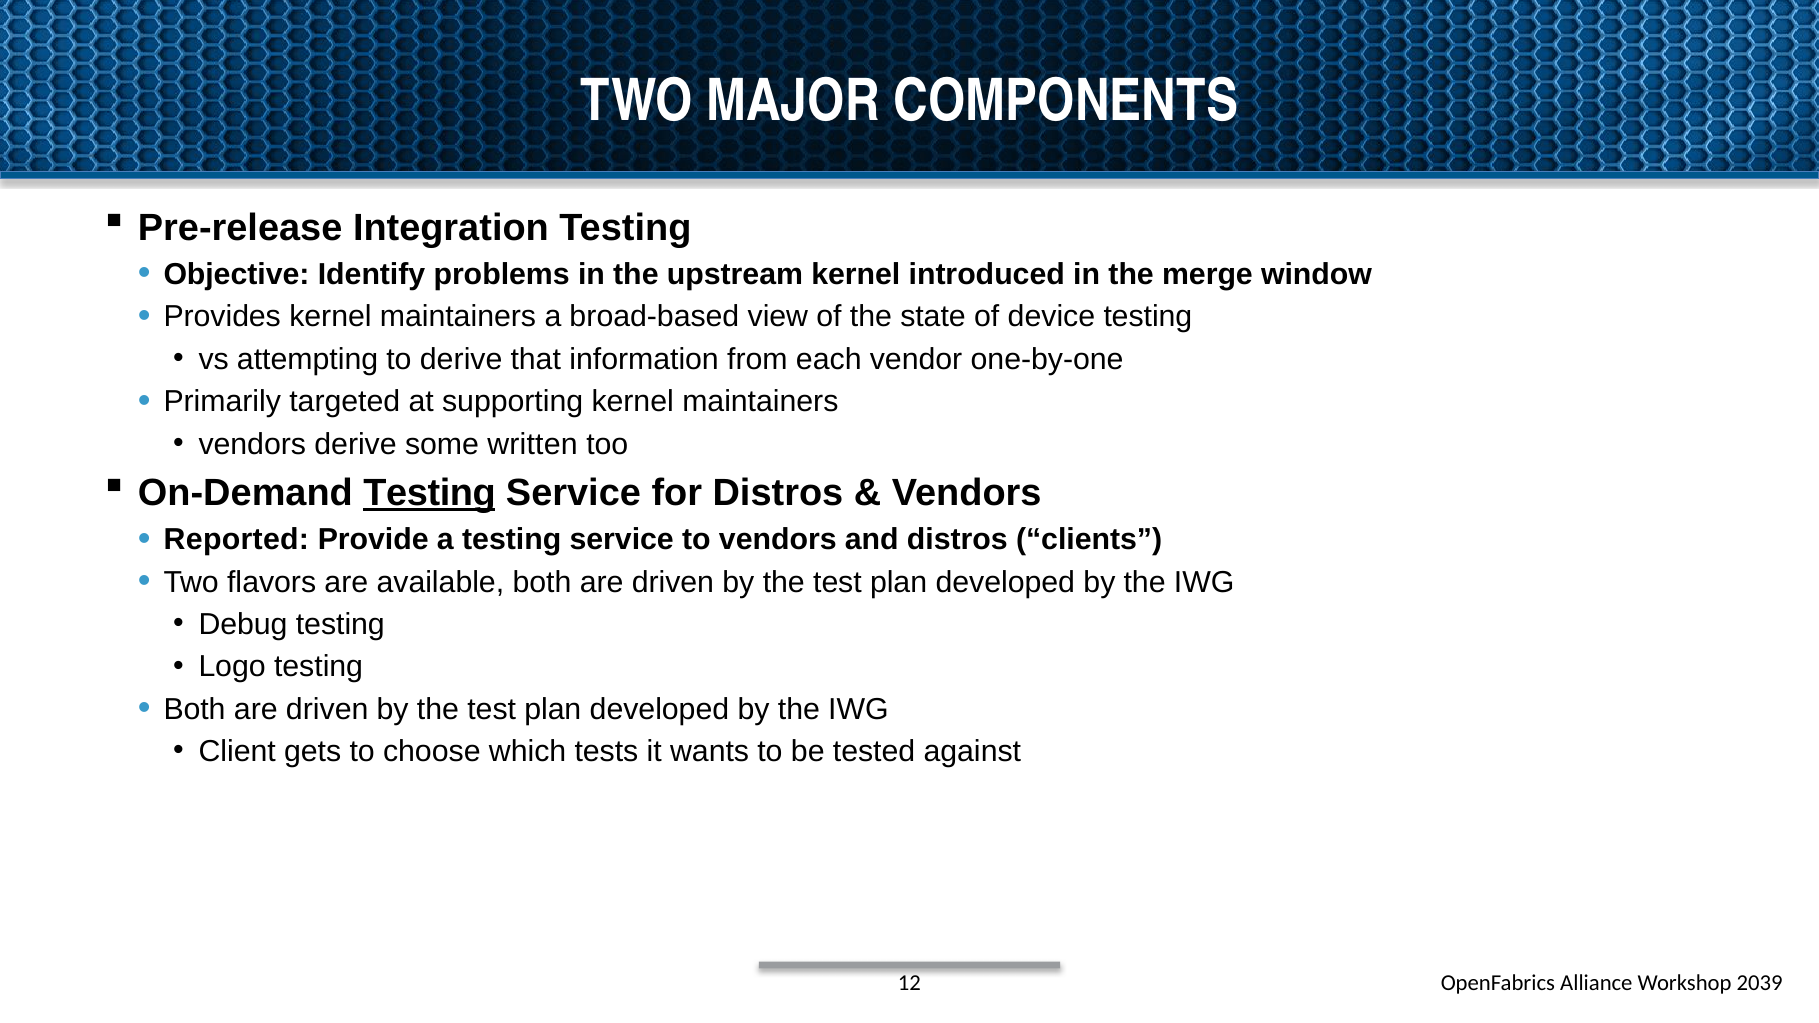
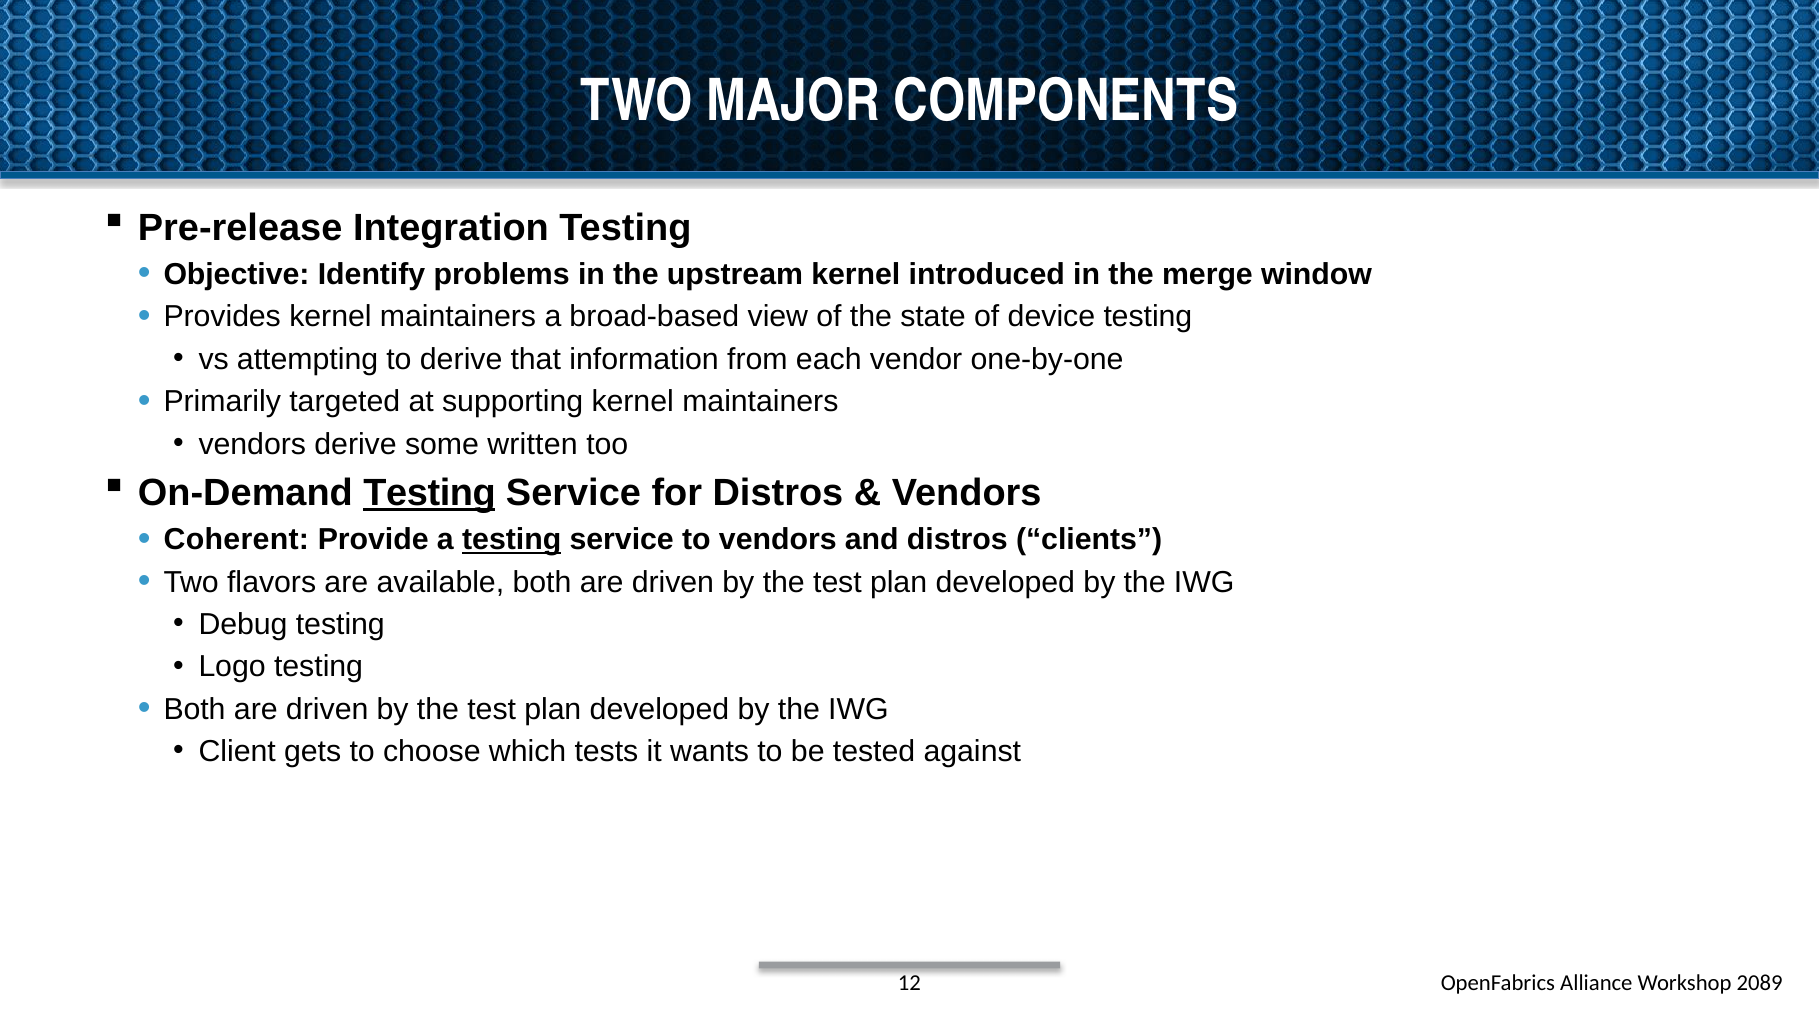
Reported: Reported -> Coherent
testing at (512, 540) underline: none -> present
2039: 2039 -> 2089
